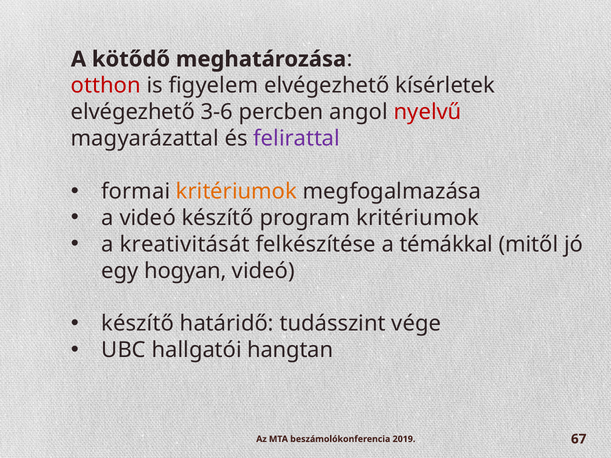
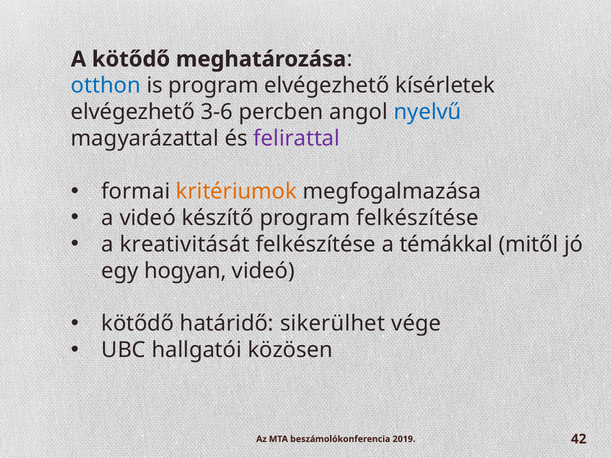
otthon colour: red -> blue
is figyelem: figyelem -> program
nyelvű colour: red -> blue
program kritériumok: kritériumok -> felkészítése
készítő at (138, 324): készítő -> kötődő
tudásszint: tudásszint -> sikerülhet
hangtan: hangtan -> közösen
67: 67 -> 42
